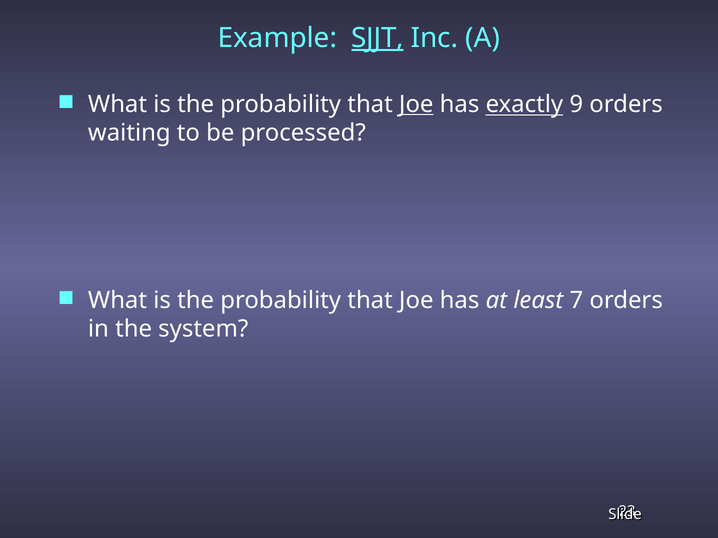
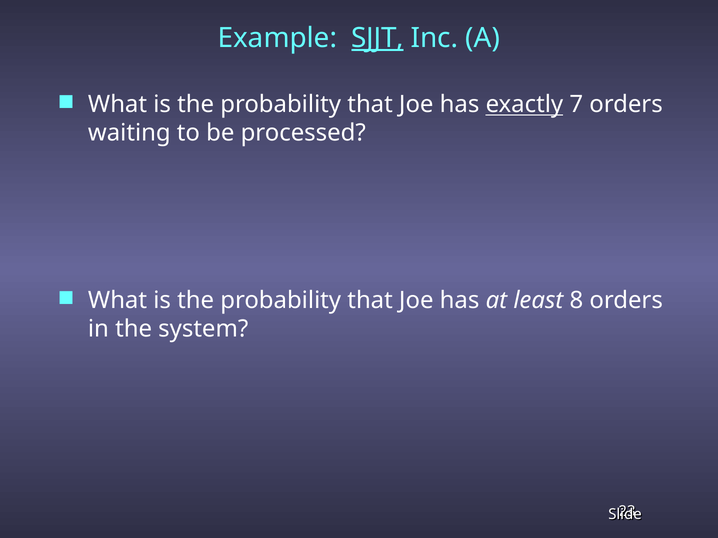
Joe at (416, 104) underline: present -> none
9: 9 -> 7
7: 7 -> 8
